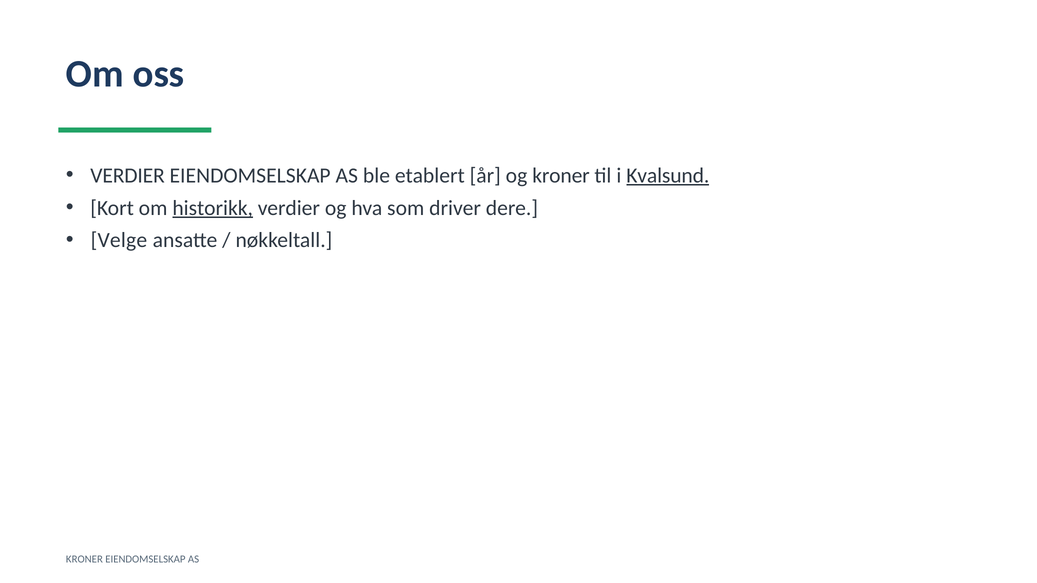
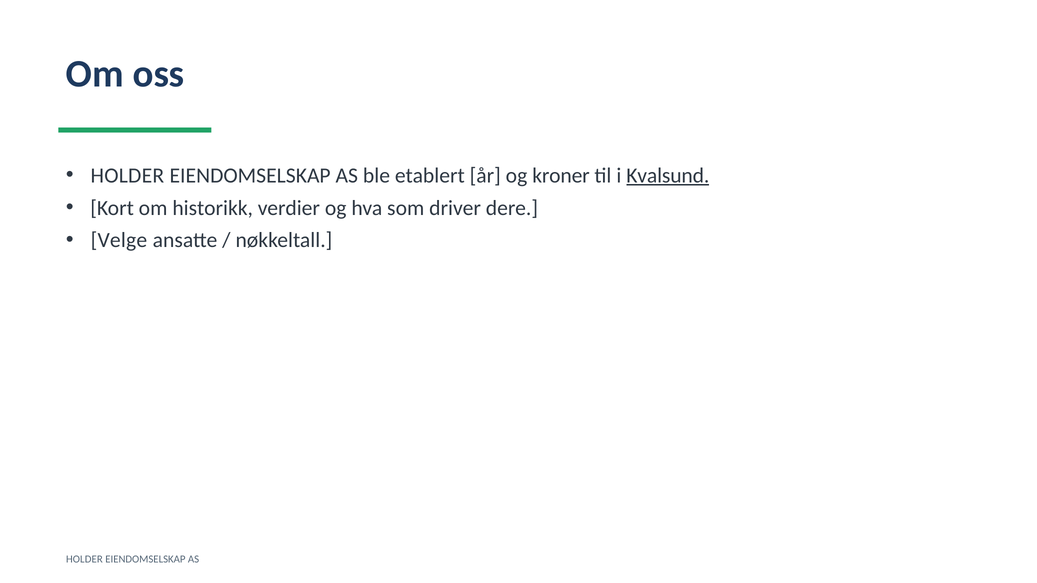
VERDIER at (128, 176): VERDIER -> HOLDER
historikk underline: present -> none
KRONER at (84, 560): KRONER -> HOLDER
